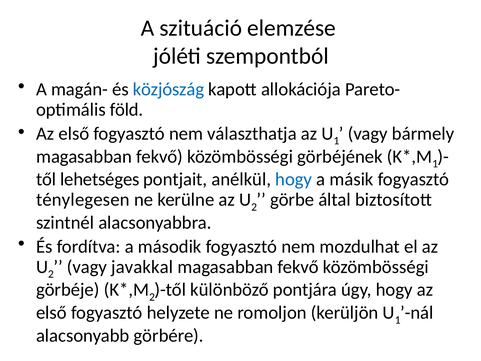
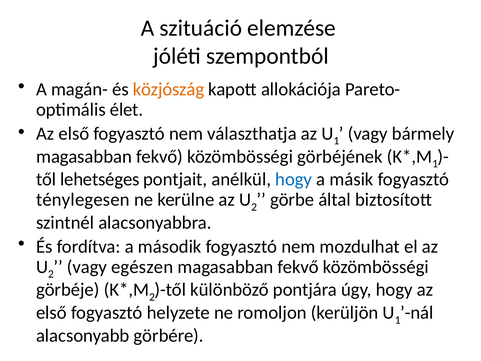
közjószág colour: blue -> orange
föld: föld -> élet
javakkal: javakkal -> egészen
